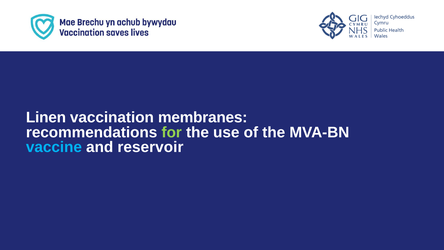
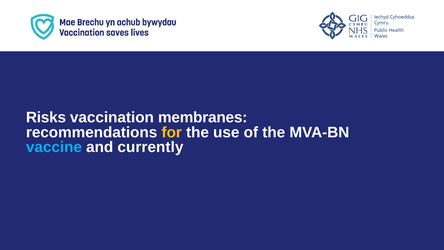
Linen: Linen -> Risks
for colour: light green -> yellow
reservoir: reservoir -> currently
